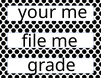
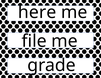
your: your -> here
